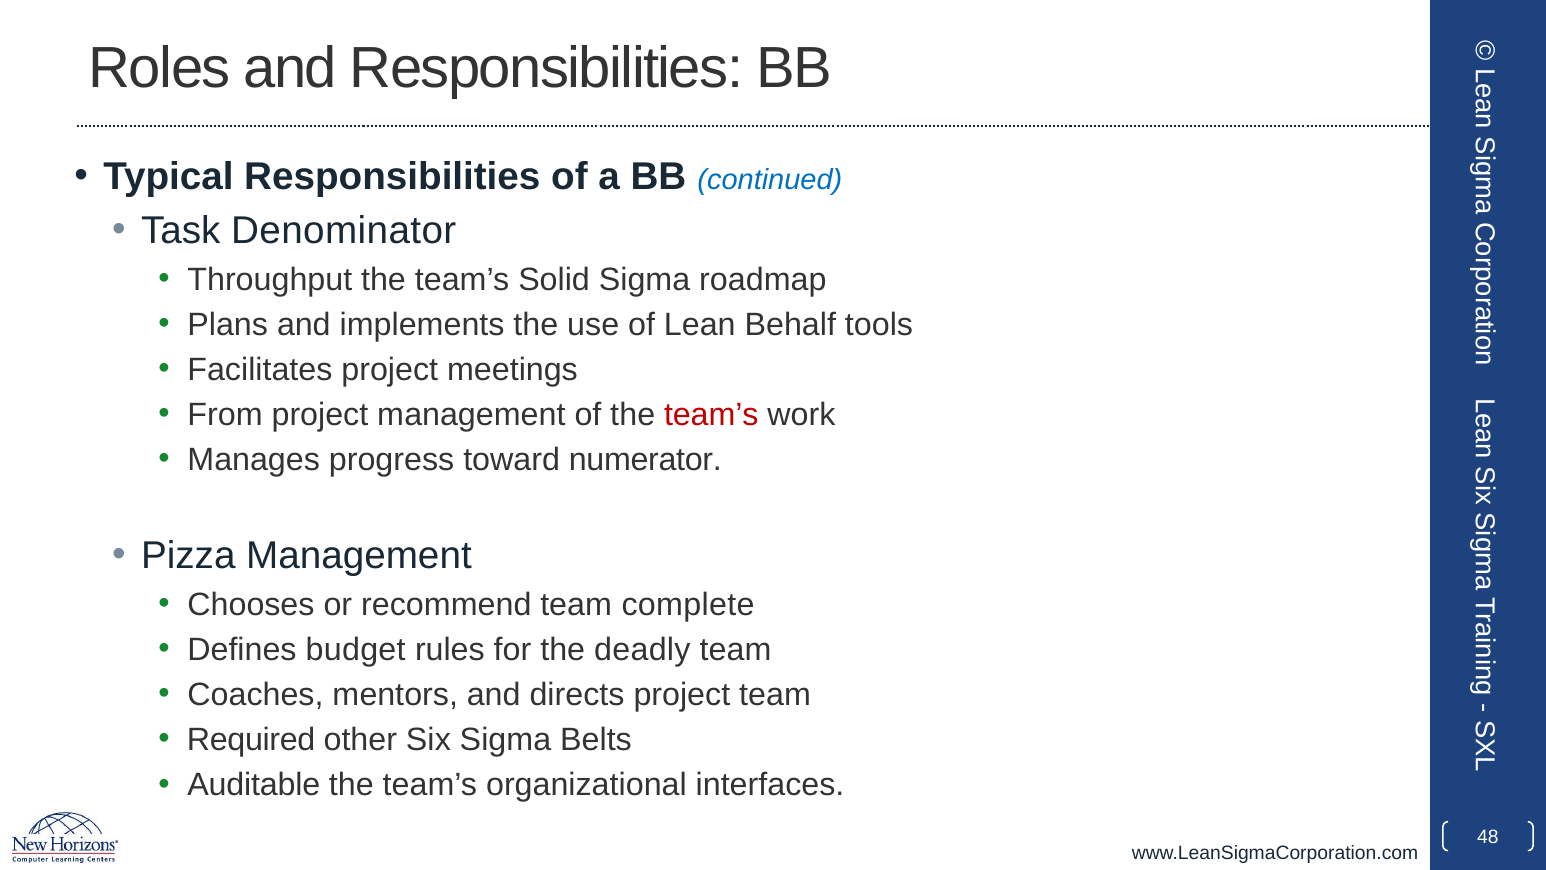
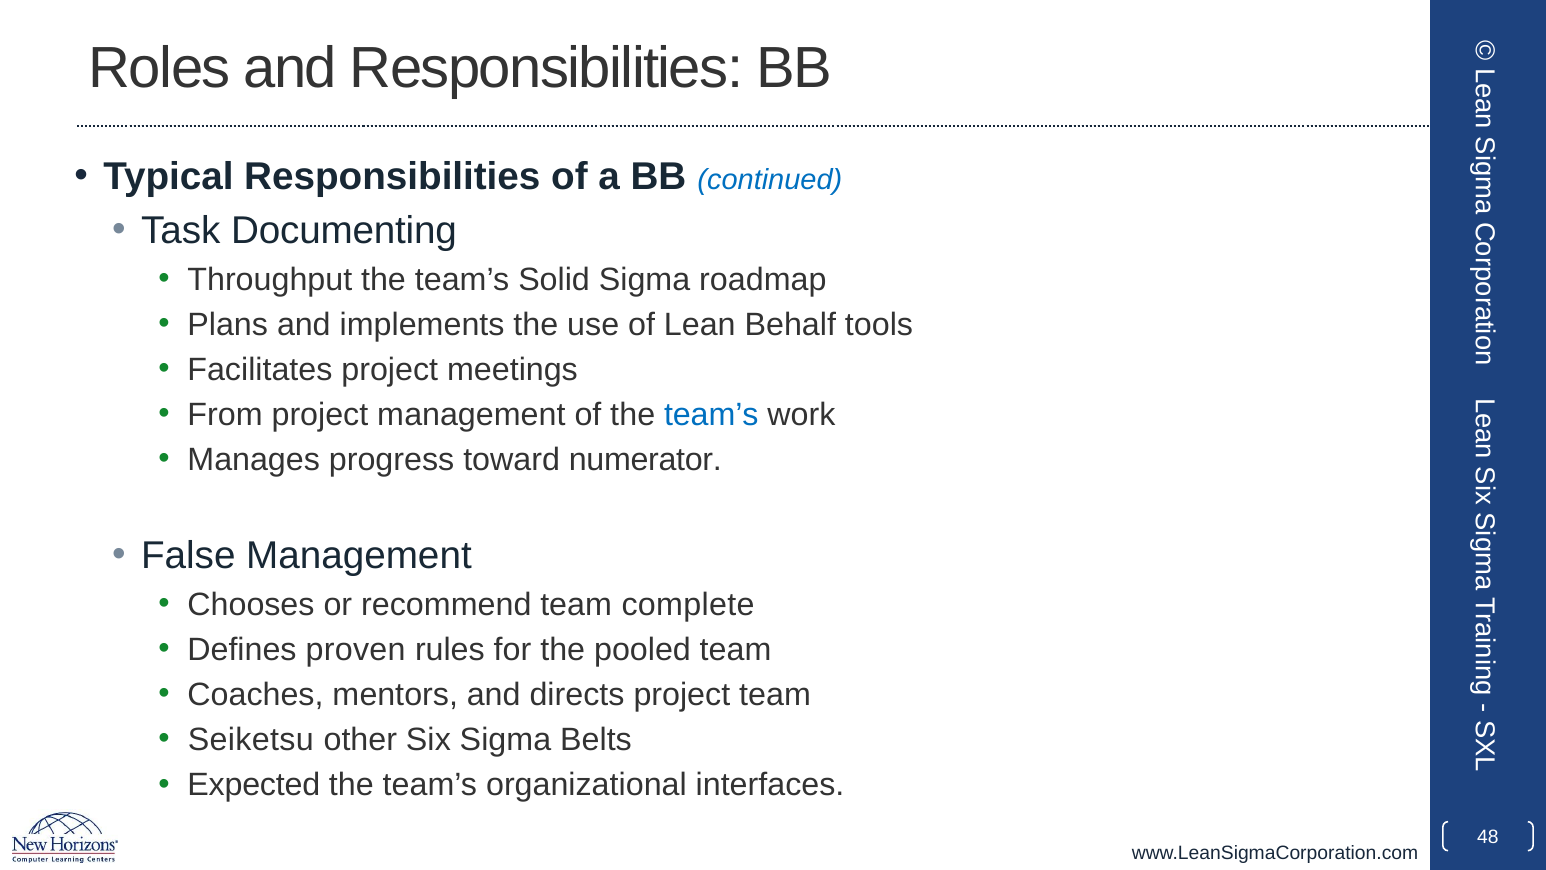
Denominator: Denominator -> Documenting
team’s at (711, 415) colour: red -> blue
Pizza: Pizza -> False
budget: budget -> proven
deadly: deadly -> pooled
Required: Required -> Seiketsu
Auditable: Auditable -> Expected
